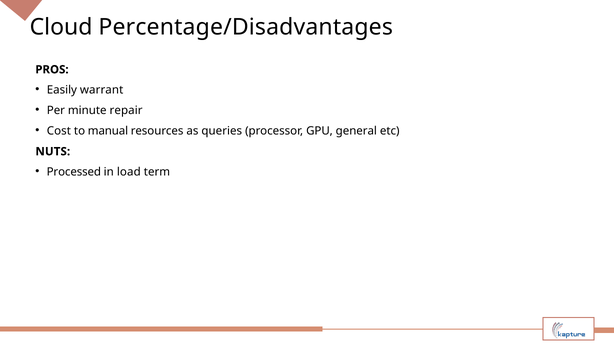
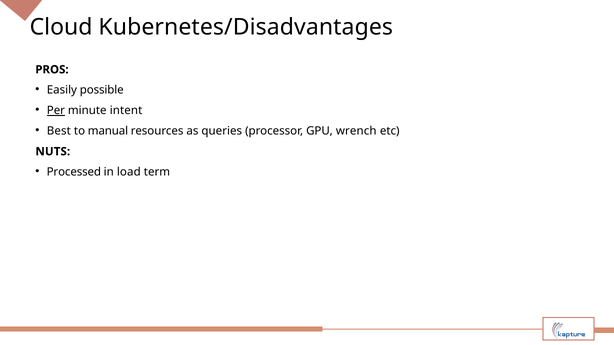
Percentage/Disadvantages: Percentage/Disadvantages -> Kubernetes/Disadvantages
warrant: warrant -> possible
Per underline: none -> present
repair: repair -> intent
Cost: Cost -> Best
general: general -> wrench
